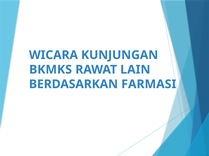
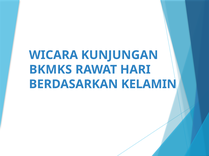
LAIN: LAIN -> HARI
FARMASI: FARMASI -> KELAMIN
